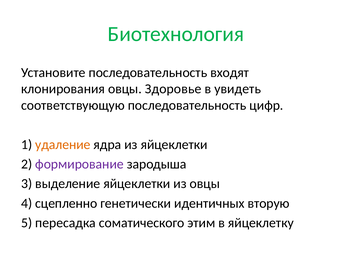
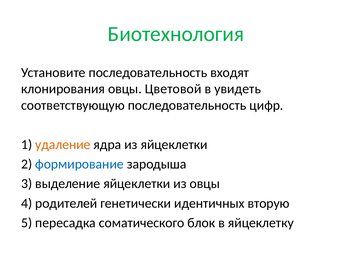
Здоровье: Здоровье -> Цветовой
формирование colour: purple -> blue
сцепленно: сцепленно -> родителей
этим: этим -> блок
